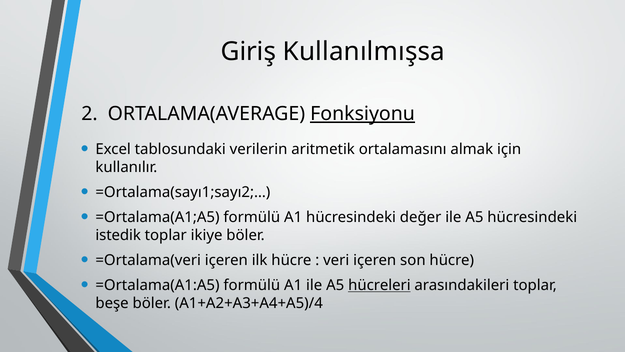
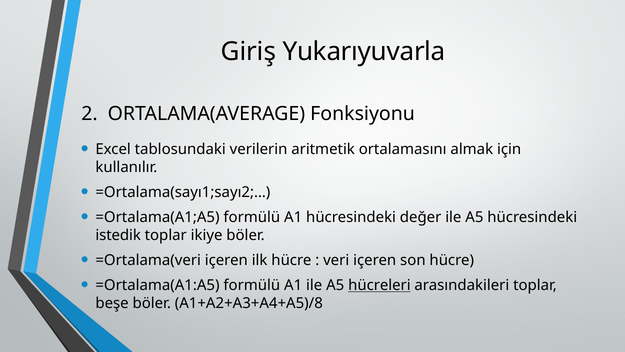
Kullanılmışsa: Kullanılmışsa -> Yukarıyuvarla
Fonksiyonu underline: present -> none
A1+A2+A3+A4+A5)/4: A1+A2+A3+A4+A5)/4 -> A1+A2+A3+A4+A5)/8
